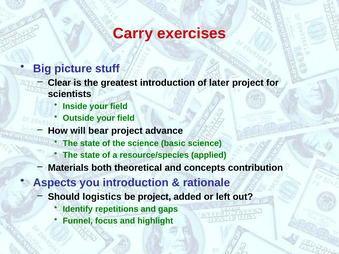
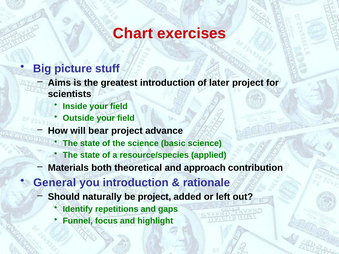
Carry: Carry -> Chart
Clear: Clear -> Aims
concepts: concepts -> approach
Aspects: Aspects -> General
logistics: logistics -> naturally
